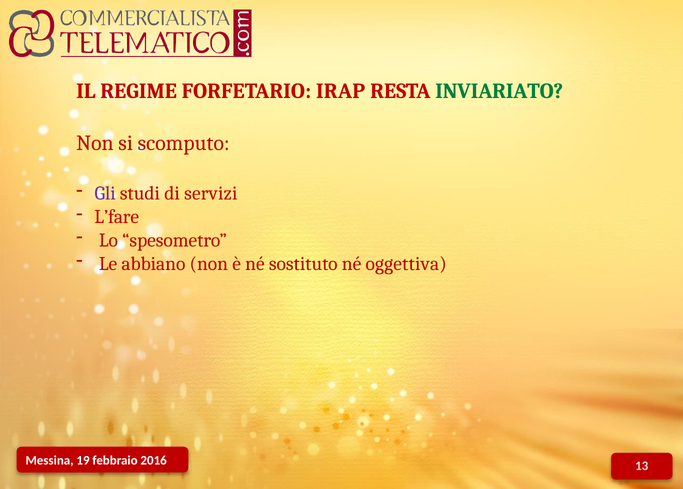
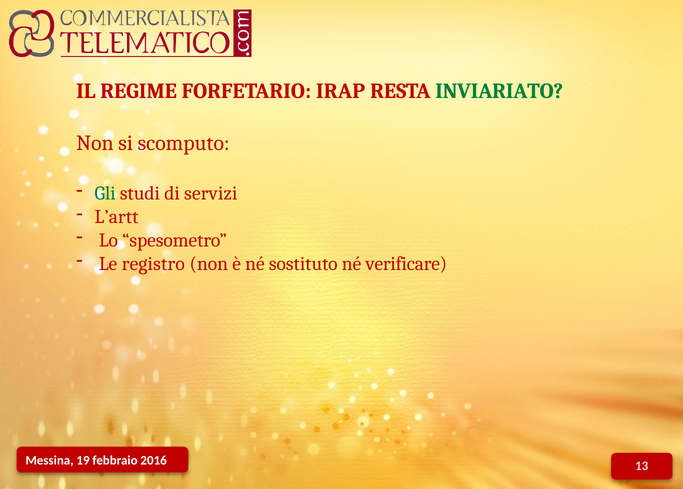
Gli colour: purple -> green
L’fare: L’fare -> L’artt
abbiano: abbiano -> registro
oggettiva: oggettiva -> verificare
